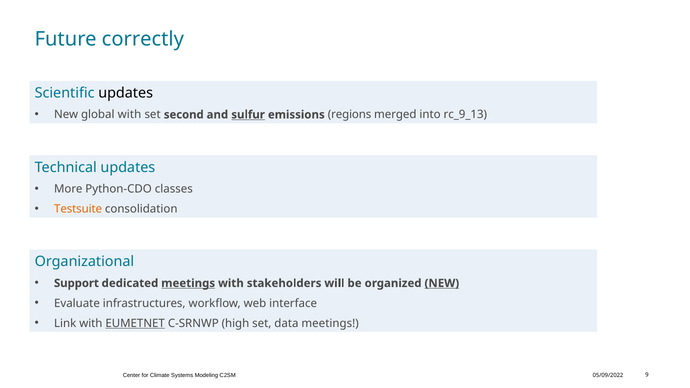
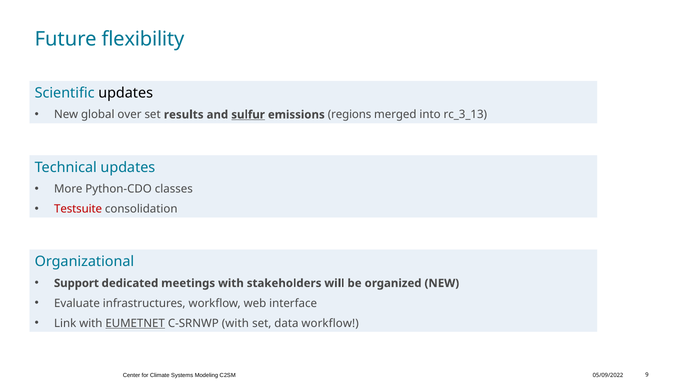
correctly: correctly -> flexibility
global with: with -> over
second: second -> results
rc_9_13: rc_9_13 -> rc_3_13
Testsuite colour: orange -> red
meetings at (188, 283) underline: present -> none
NEW at (442, 283) underline: present -> none
C-SRNWP high: high -> with
data meetings: meetings -> workflow
